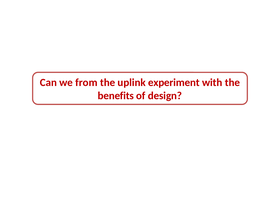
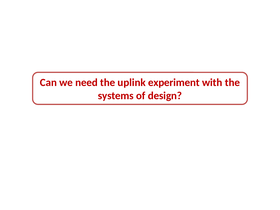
from: from -> need
benefits: benefits -> systems
